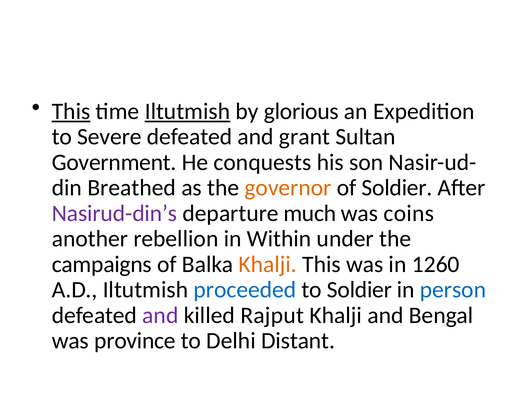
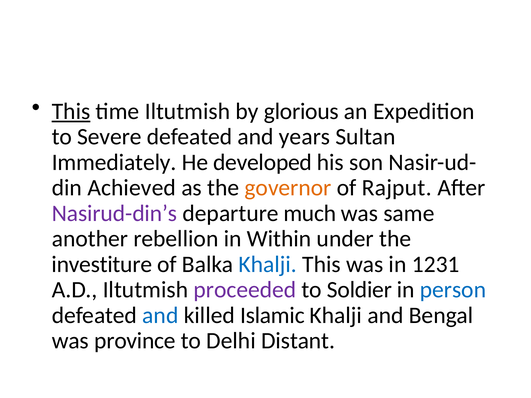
Iltutmish at (187, 111) underline: present -> none
grant: grant -> years
Government: Government -> Immediately
conquests: conquests -> developed
Breathed: Breathed -> Achieved
of Soldier: Soldier -> Rajput
coins: coins -> same
campaigns: campaigns -> investiture
Khalji at (268, 264) colour: orange -> blue
1260: 1260 -> 1231
proceeded colour: blue -> purple
and at (160, 315) colour: purple -> blue
Rajput: Rajput -> Islamic
